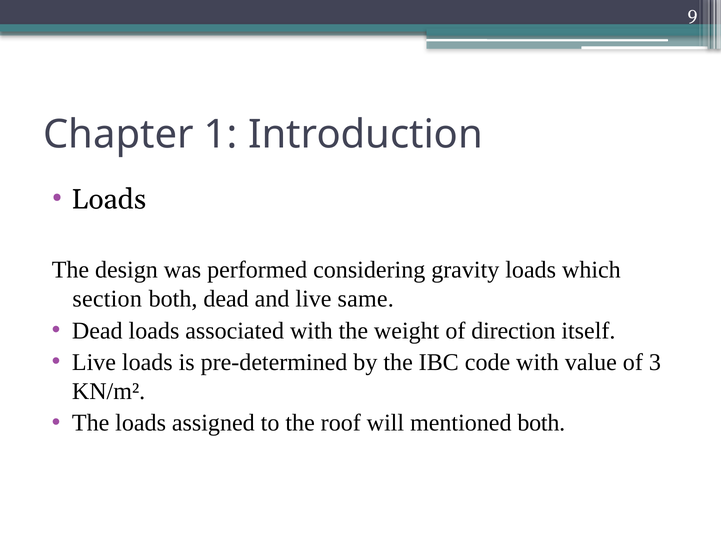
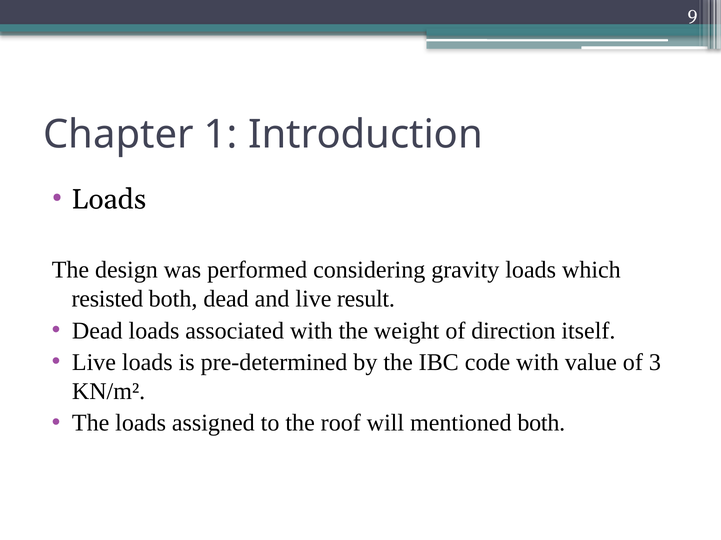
section: section -> resisted
same: same -> result
